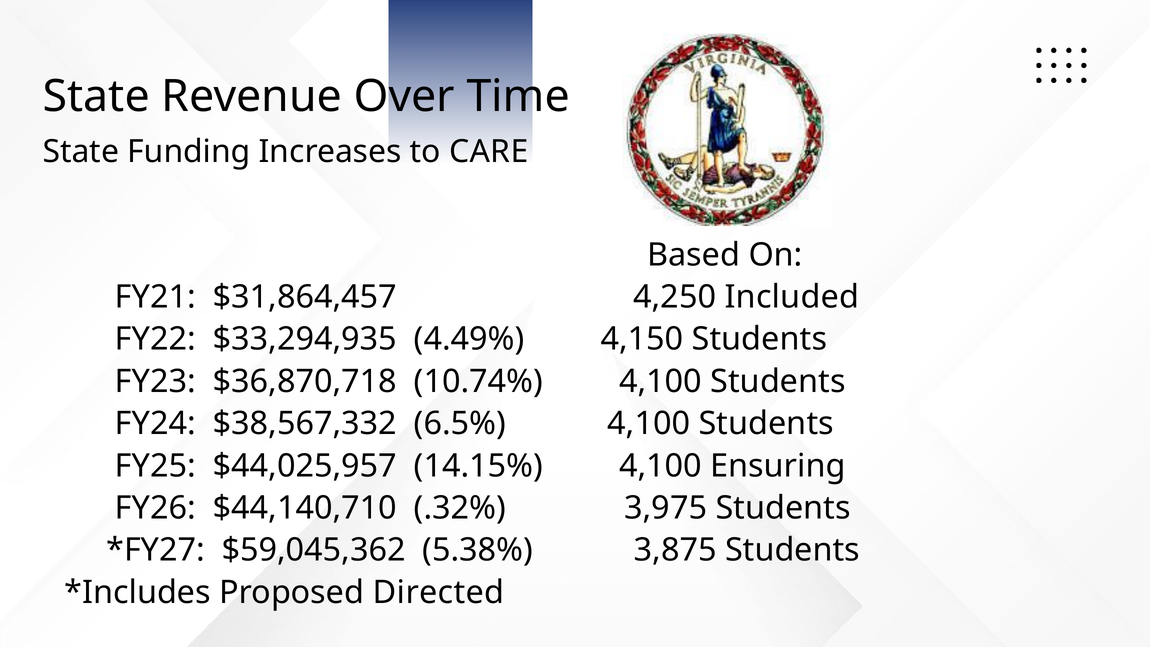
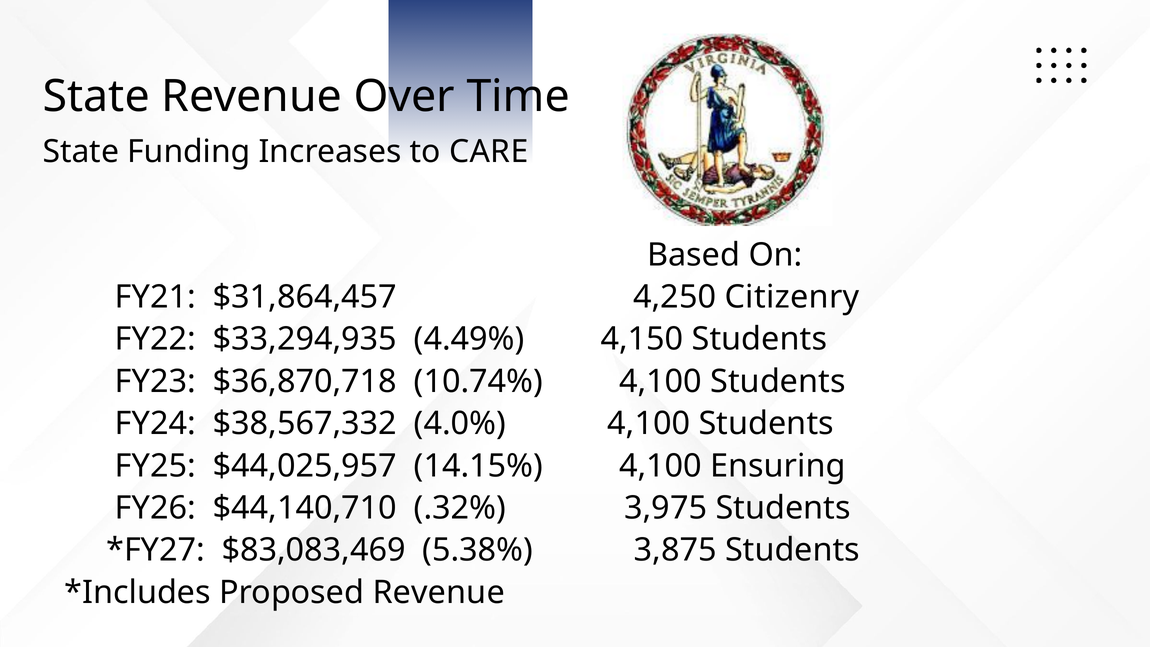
Included: Included -> Citizenry
6.5%: 6.5% -> 4.0%
$59,045,362: $59,045,362 -> $83,083,469
Proposed Directed: Directed -> Revenue
